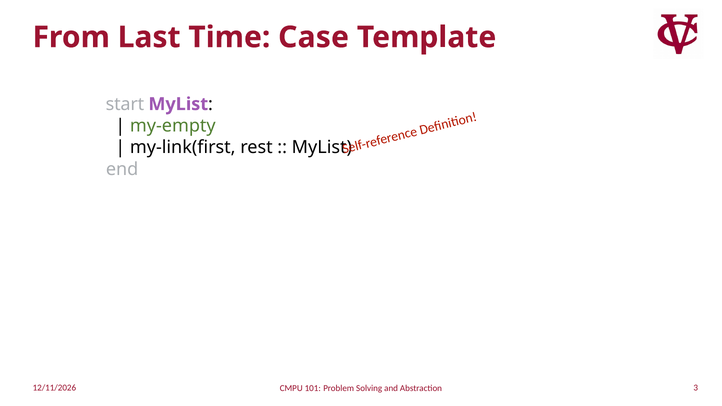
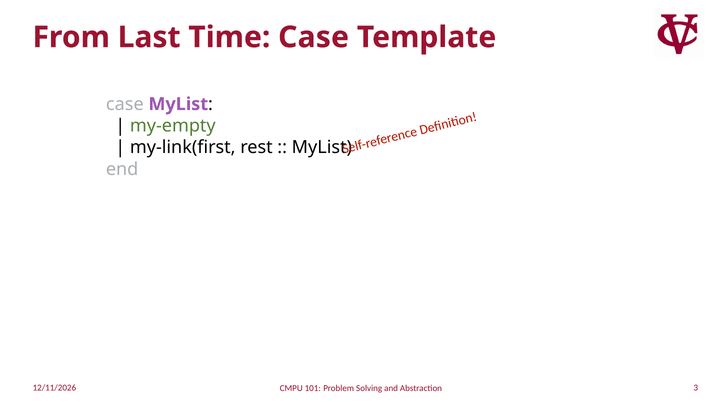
start at (125, 104): start -> case
